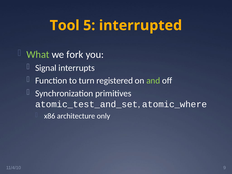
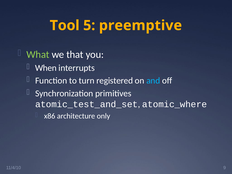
interrupted: interrupted -> preemptive
fork: fork -> that
Signal: Signal -> When
and colour: light green -> light blue
